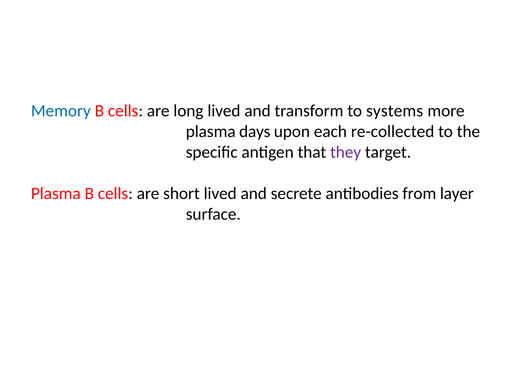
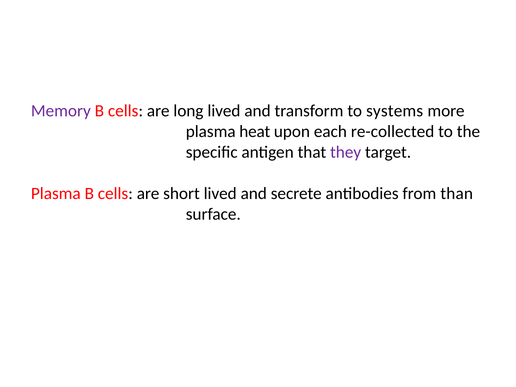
Memory colour: blue -> purple
days: days -> heat
layer: layer -> than
